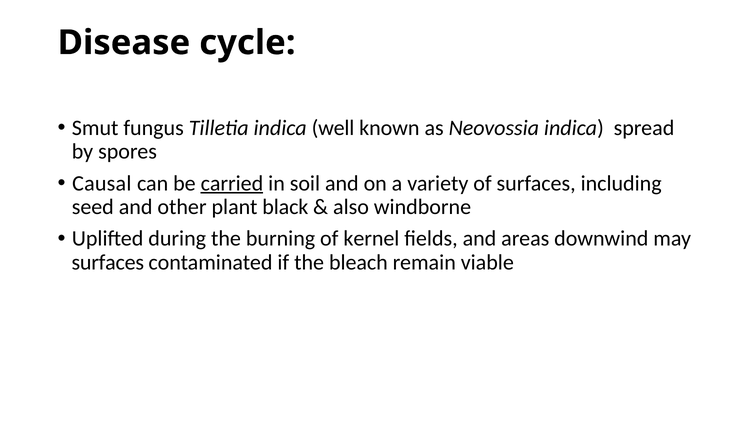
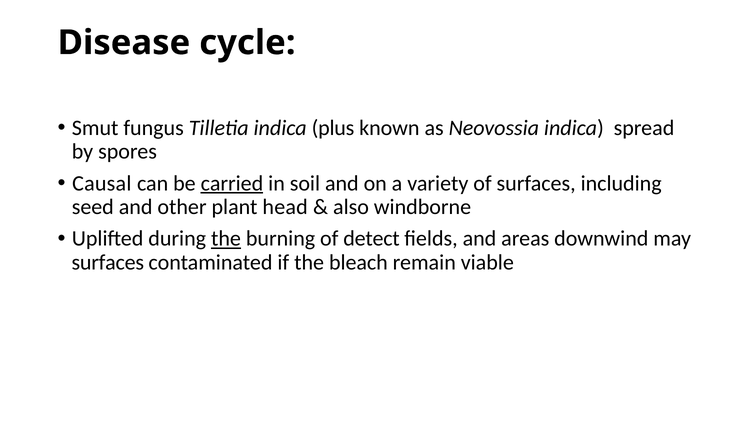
well: well -> plus
black: black -> head
the at (226, 239) underline: none -> present
kernel: kernel -> detect
